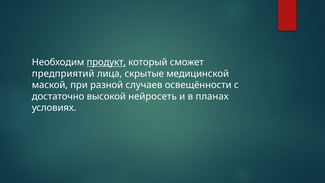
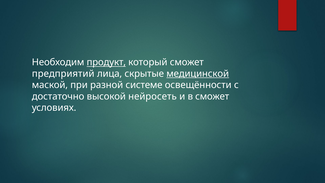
медицинской underline: none -> present
случаев: случаев -> системе
в планах: планах -> сможет
